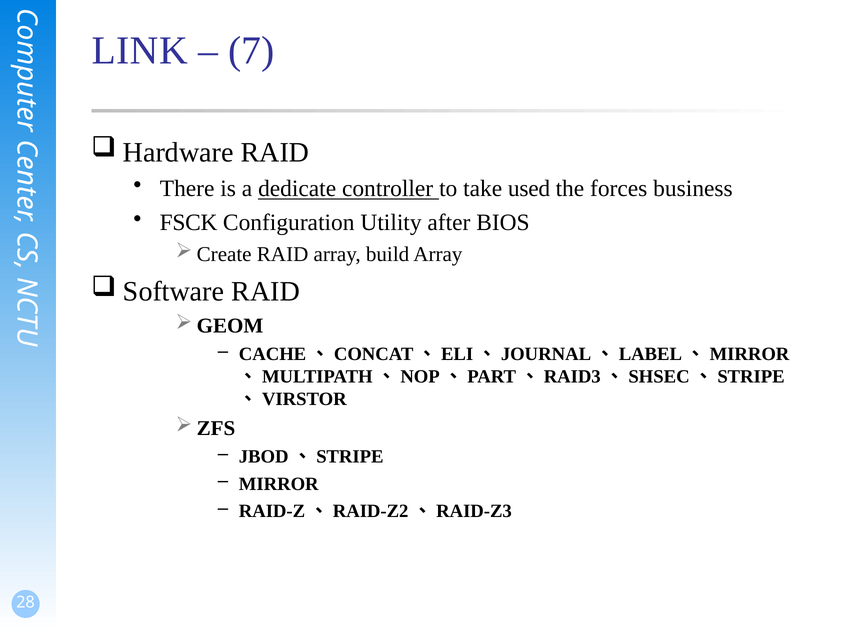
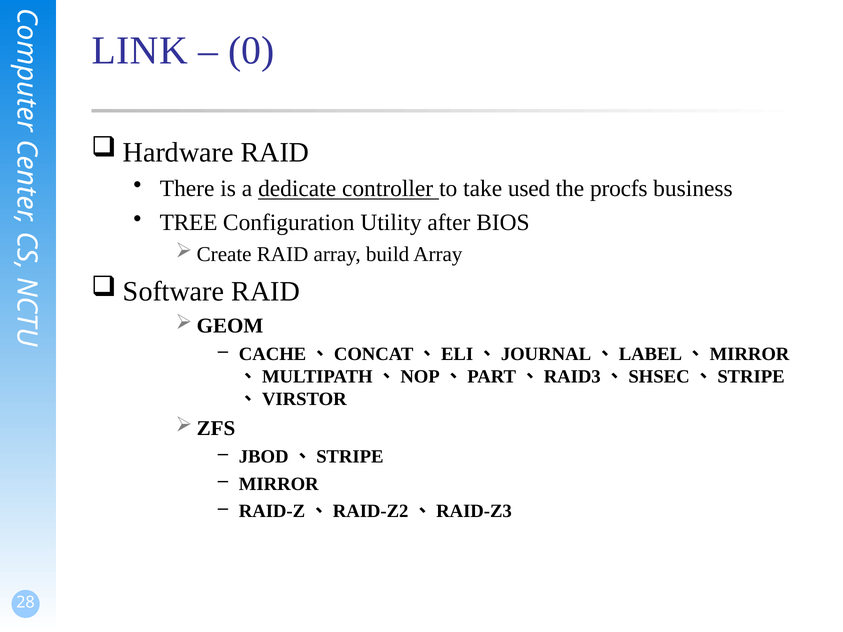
7: 7 -> 0
forces: forces -> procfs
FSCK: FSCK -> TREE
